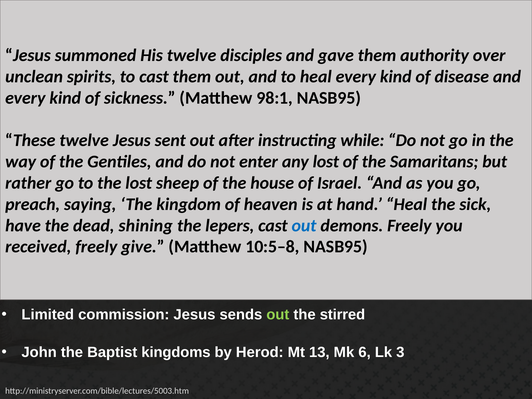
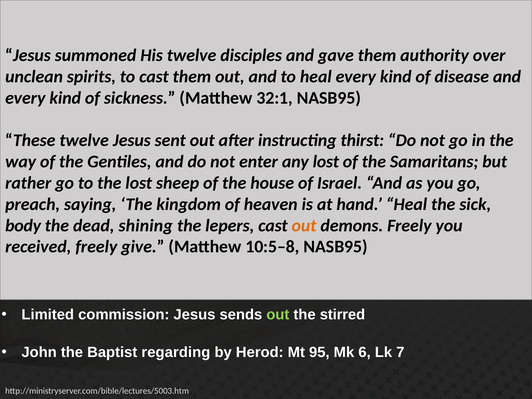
98:1: 98:1 -> 32:1
while: while -> thirst
have: have -> body
out at (304, 226) colour: blue -> orange
kingdoms: kingdoms -> regarding
Herod Mt 13: 13 -> 95
Lk 3: 3 -> 7
